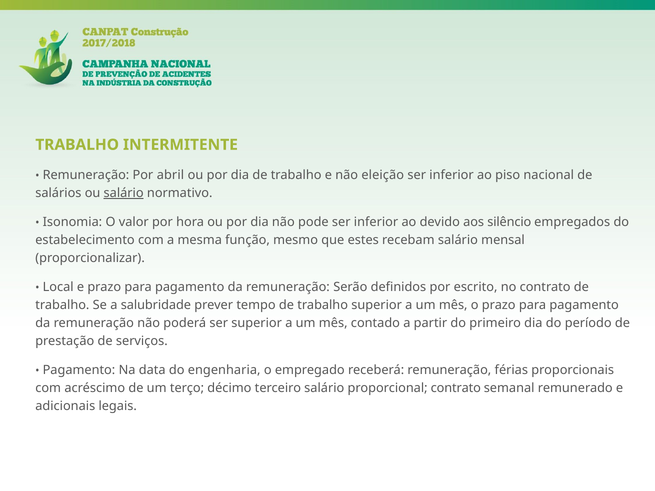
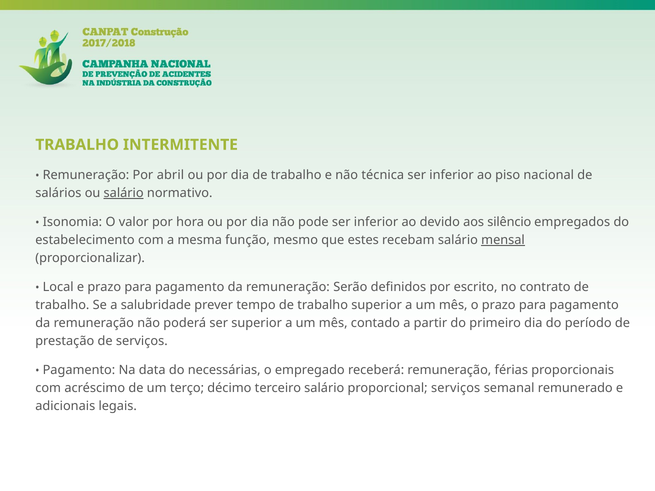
eleição: eleição -> técnica
mensal underline: none -> present
engenharia: engenharia -> necessárias
proporcional contrato: contrato -> serviços
